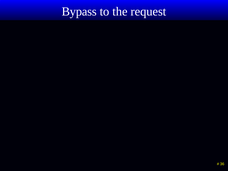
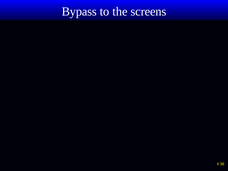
the request: request -> screens
